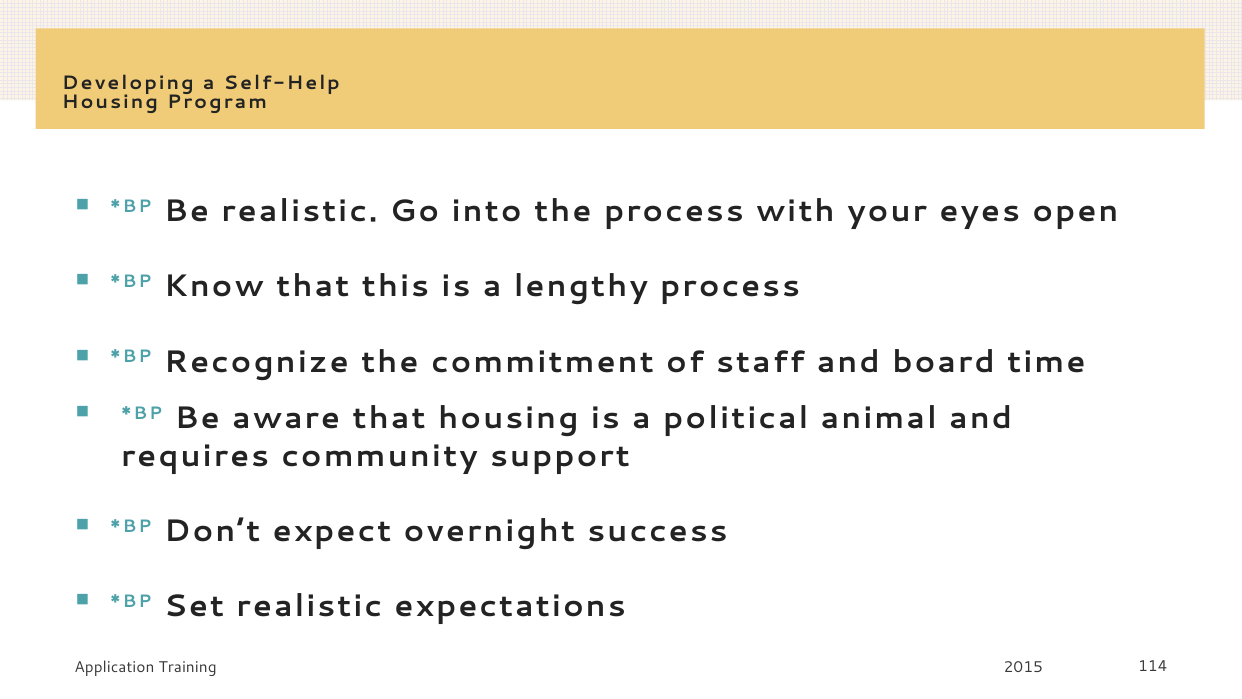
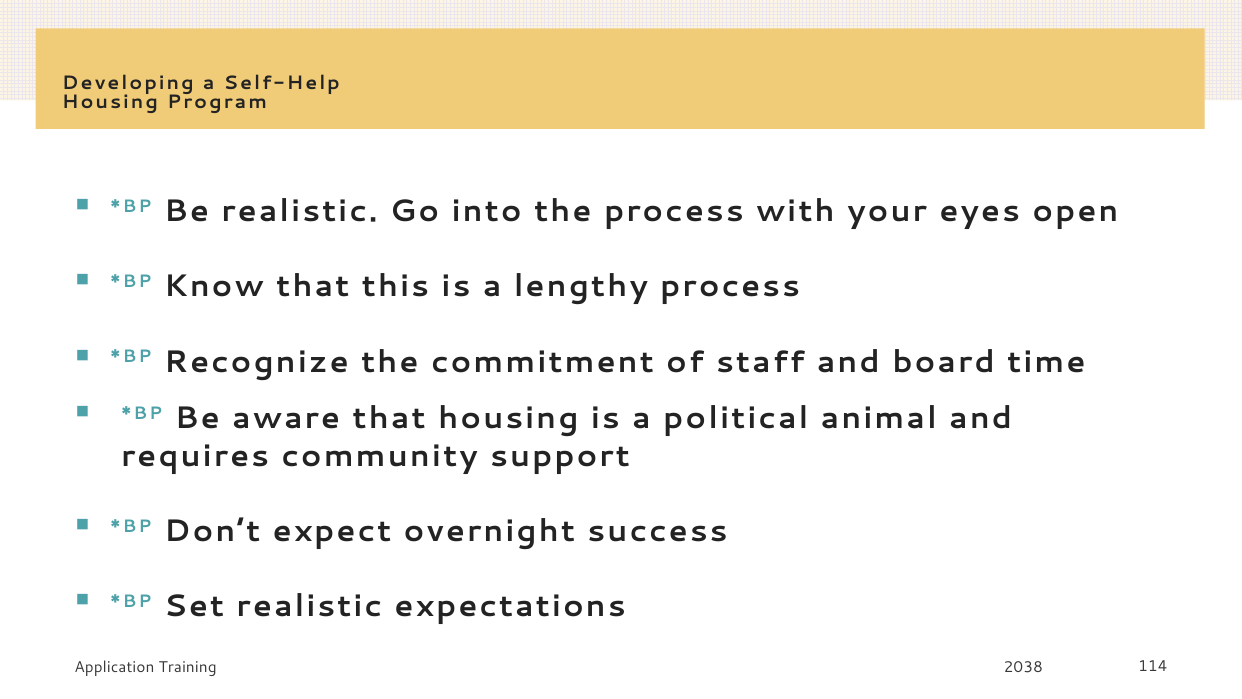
2015: 2015 -> 2038
